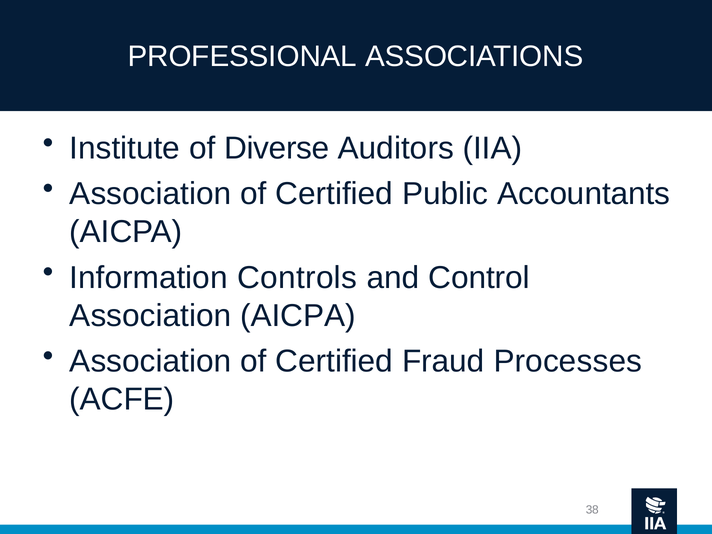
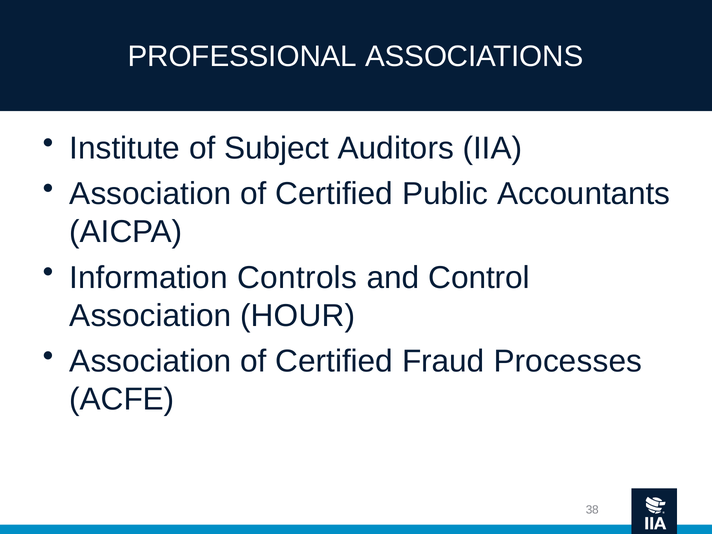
Diverse: Diverse -> Subject
Association AICPA: AICPA -> HOUR
